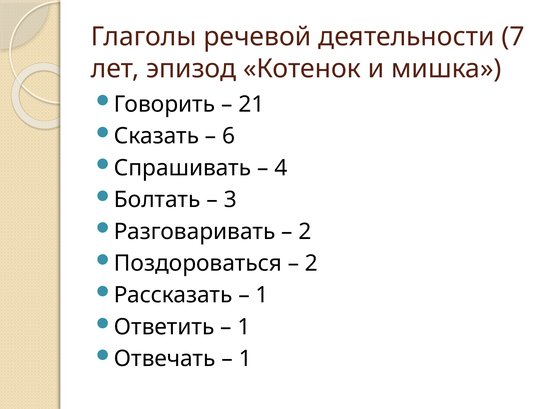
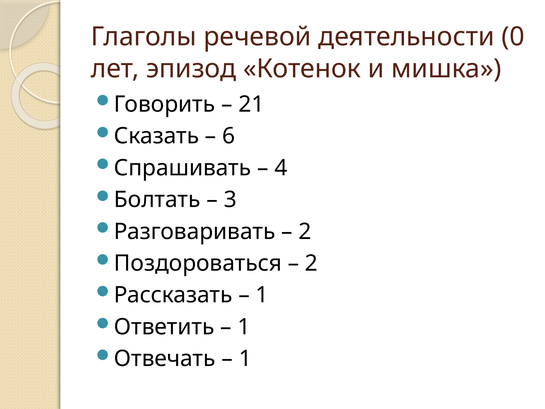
7: 7 -> 0
